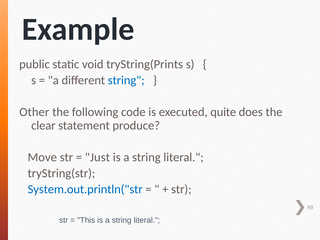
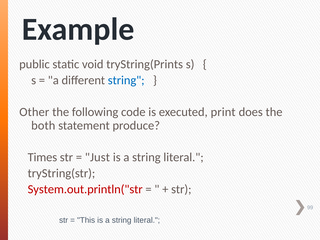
quite: quite -> print
clear: clear -> both
Move: Move -> Times
System.out.println("str colour: blue -> red
